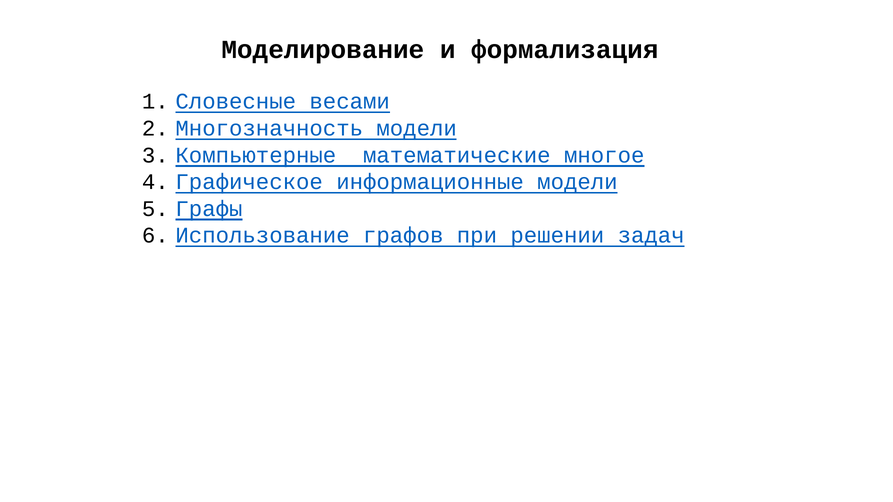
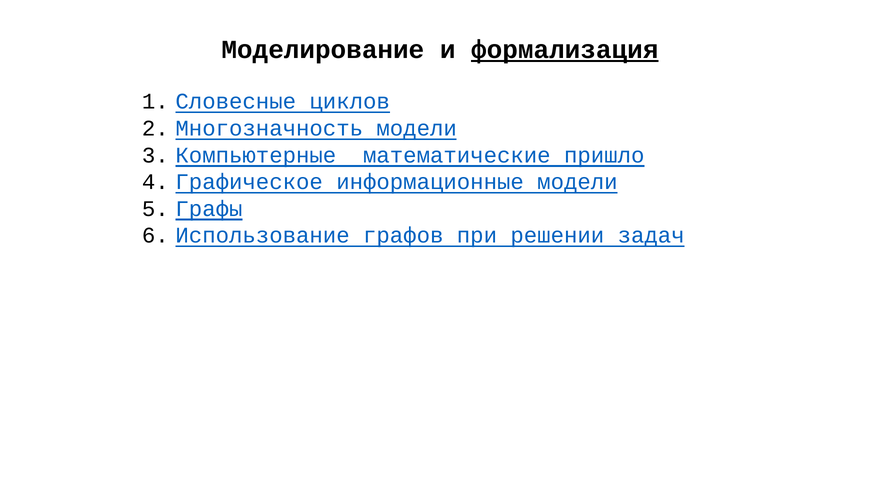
формализация underline: none -> present
весами: весами -> циклов
многое: многое -> пришло
